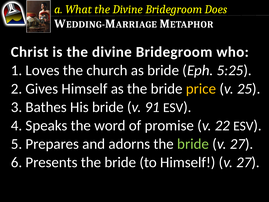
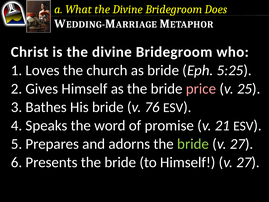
price colour: yellow -> pink
91: 91 -> 76
22: 22 -> 21
